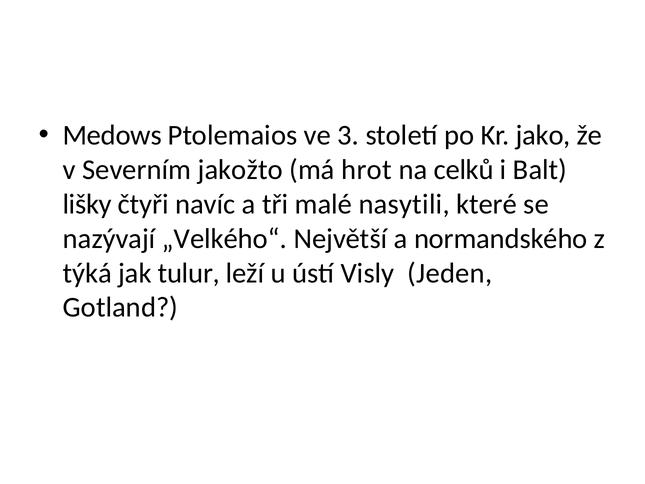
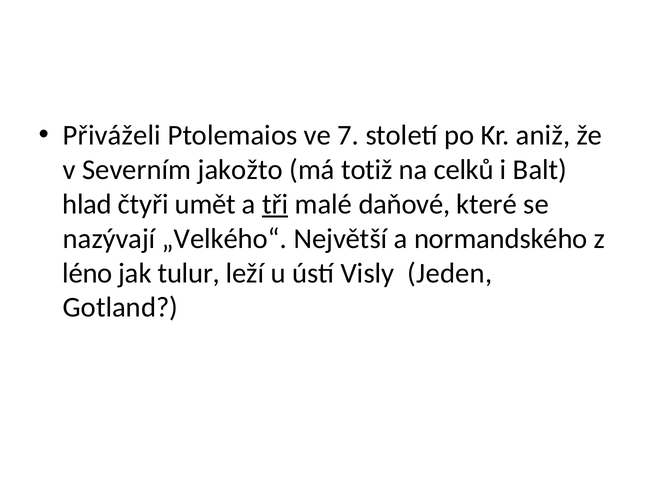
Medows: Medows -> Přiváželi
3: 3 -> 7
jako: jako -> aniž
hrot: hrot -> totiž
lišky: lišky -> hlad
navíc: navíc -> umět
tři underline: none -> present
nasytili: nasytili -> daňové
týká: týká -> léno
